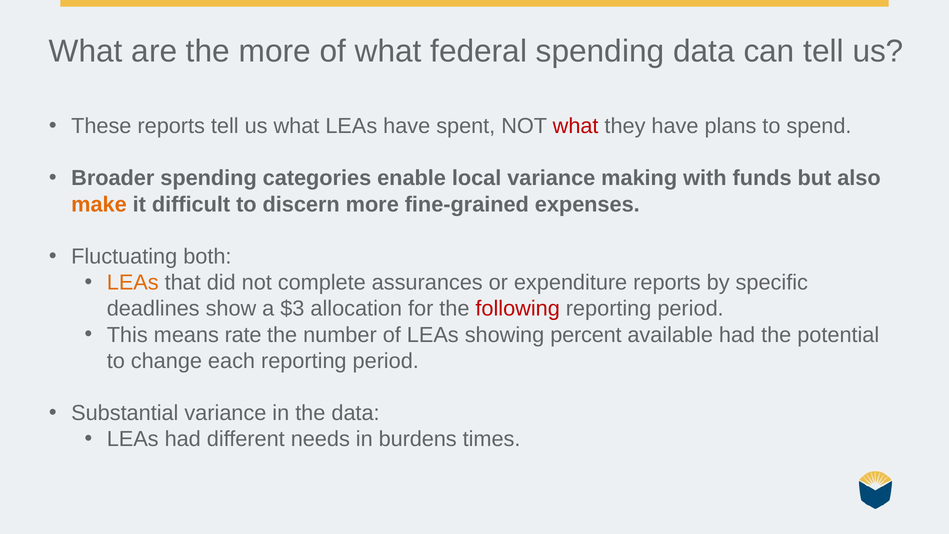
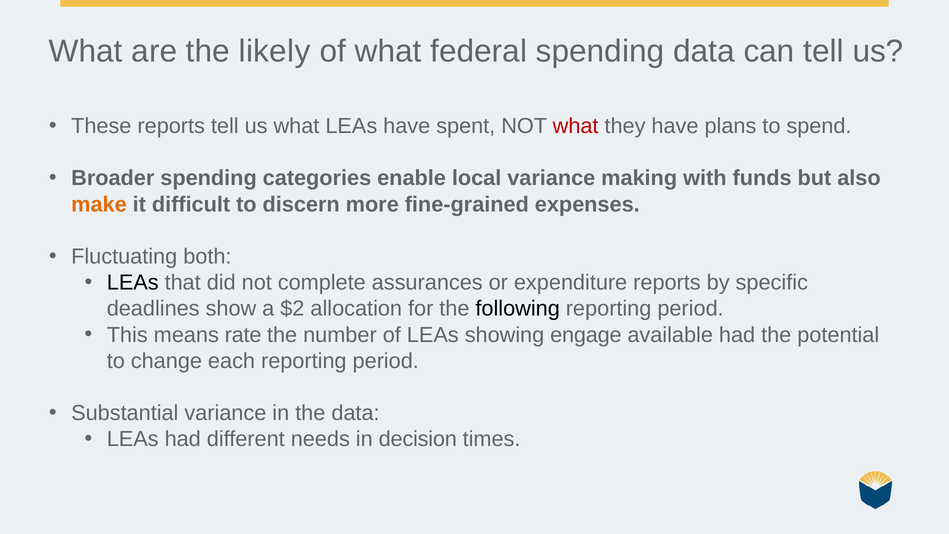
the more: more -> likely
LEAs at (133, 283) colour: orange -> black
$3: $3 -> $2
following colour: red -> black
percent: percent -> engage
burdens: burdens -> decision
